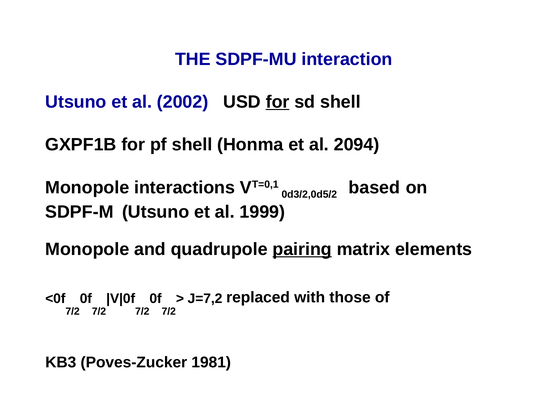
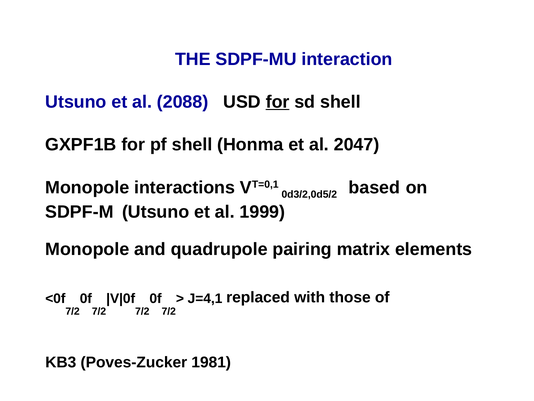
2002: 2002 -> 2088
2094: 2094 -> 2047
pairing underline: present -> none
J=7,2: J=7,2 -> J=4,1
